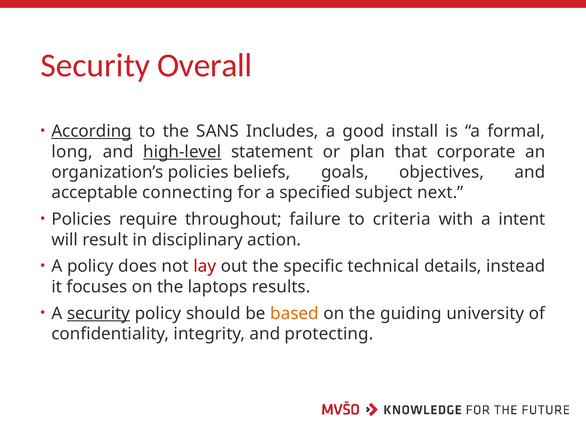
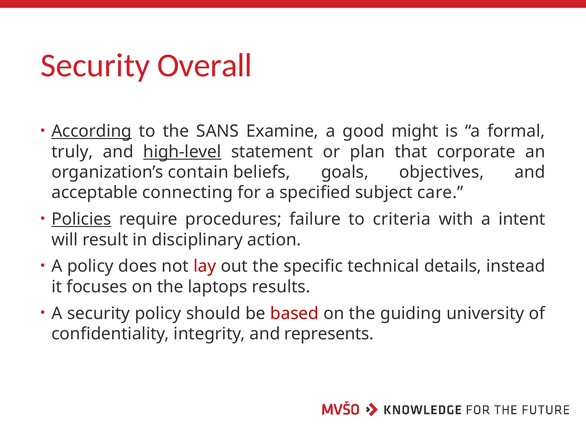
Includes: Includes -> Examine
install: install -> might
long: long -> truly
organization’s policies: policies -> contain
next: next -> care
Policies at (81, 220) underline: none -> present
throughout: throughout -> procedures
security at (99, 314) underline: present -> none
based colour: orange -> red
protecting: protecting -> represents
